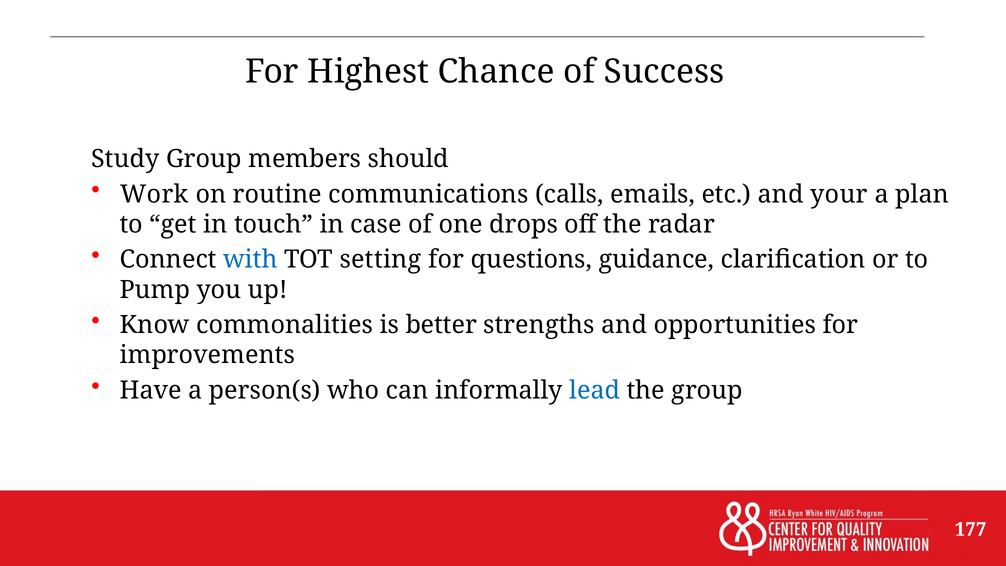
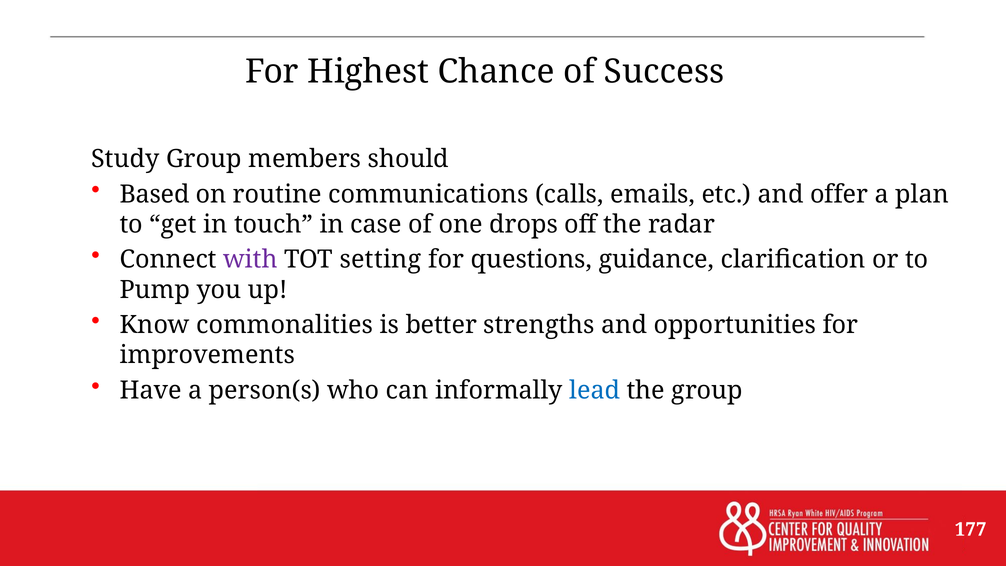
Work: Work -> Based
your: your -> offer
with colour: blue -> purple
